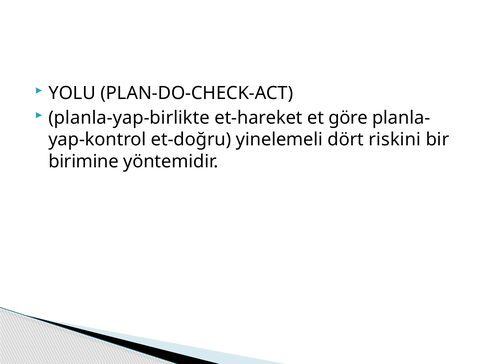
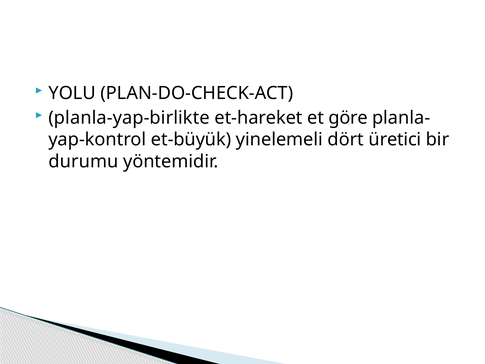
et-doğru: et-doğru -> et-büyük
riskini: riskini -> üretici
birimine: birimine -> durumu
